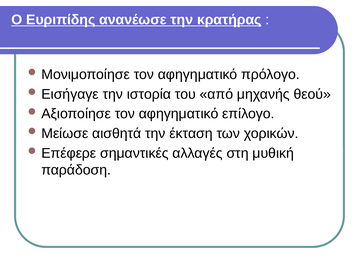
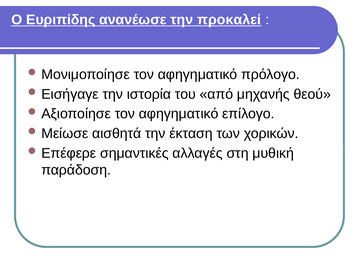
κρατήρας: κρατήρας -> προκαλεί
